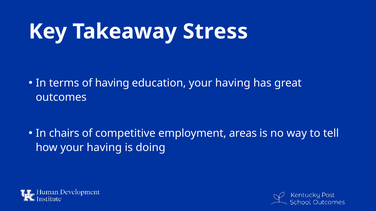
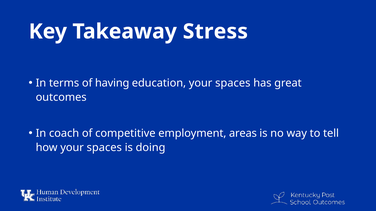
education your having: having -> spaces
chairs: chairs -> coach
how your having: having -> spaces
